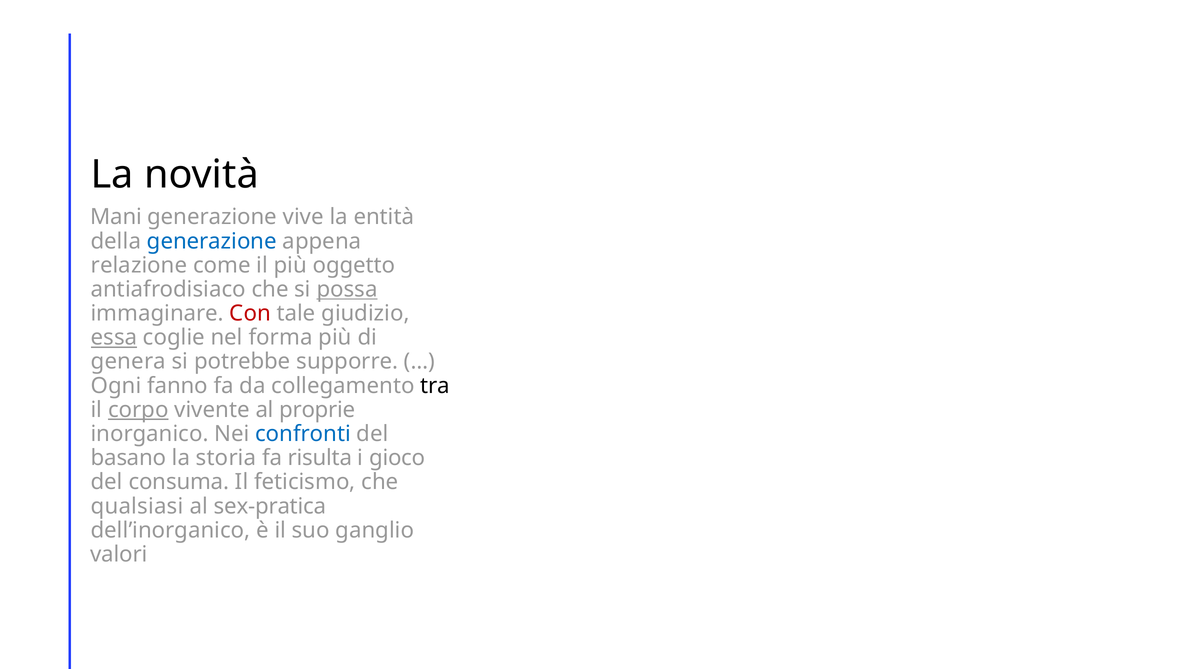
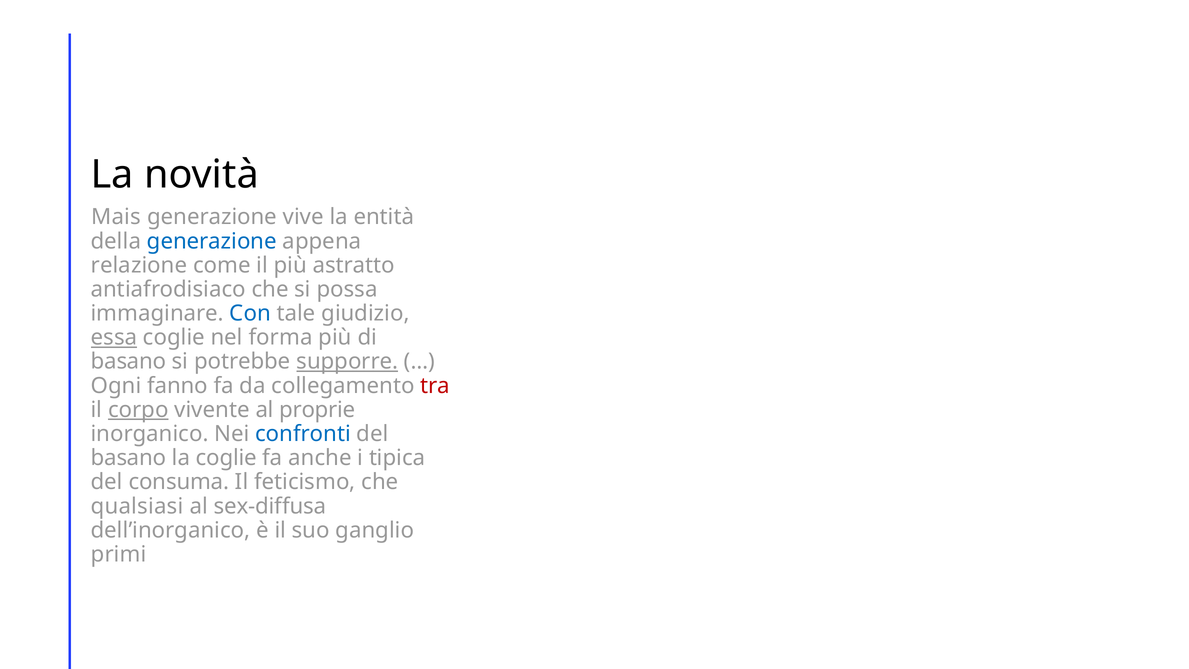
Mani: Mani -> Mais
oggetto: oggetto -> astratto
possa underline: present -> none
Con colour: red -> blue
genera at (128, 362): genera -> basano
supporre underline: none -> present
tra colour: black -> red
la storia: storia -> coglie
risulta: risulta -> anche
gioco: gioco -> tipica
sex-pratica: sex-pratica -> sex-diffusa
valori: valori -> primi
